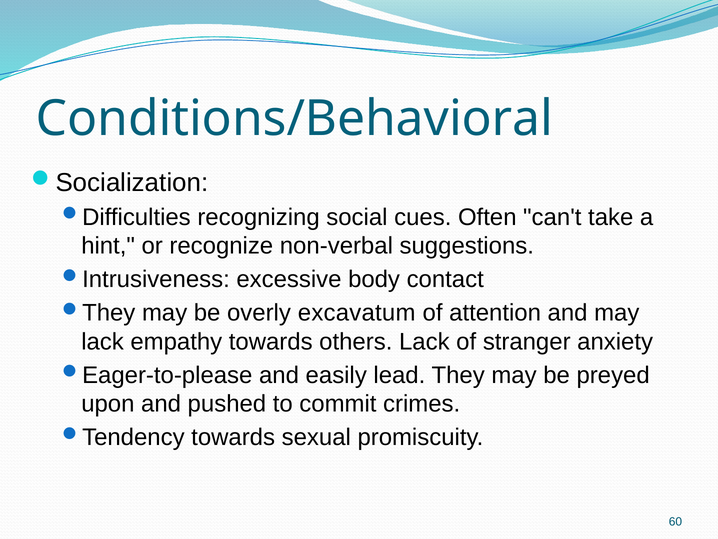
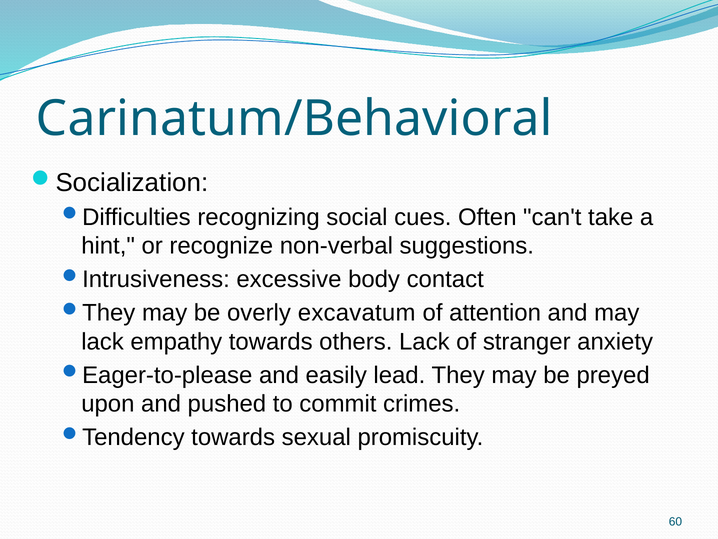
Conditions/Behavioral: Conditions/Behavioral -> Carinatum/Behavioral
